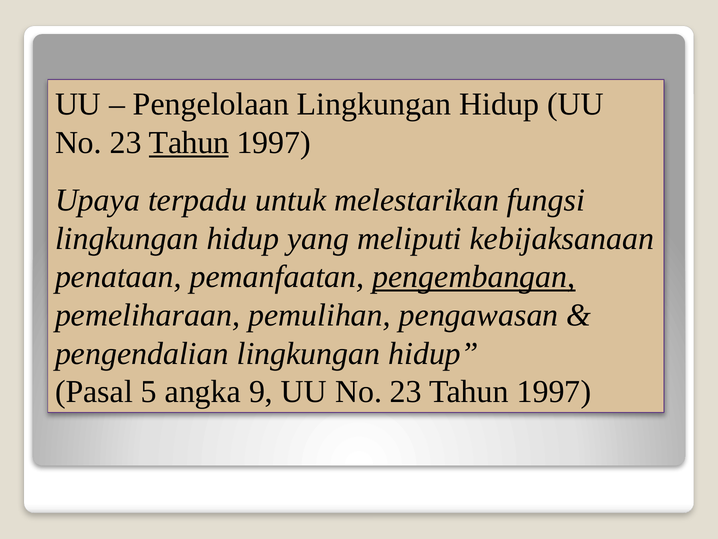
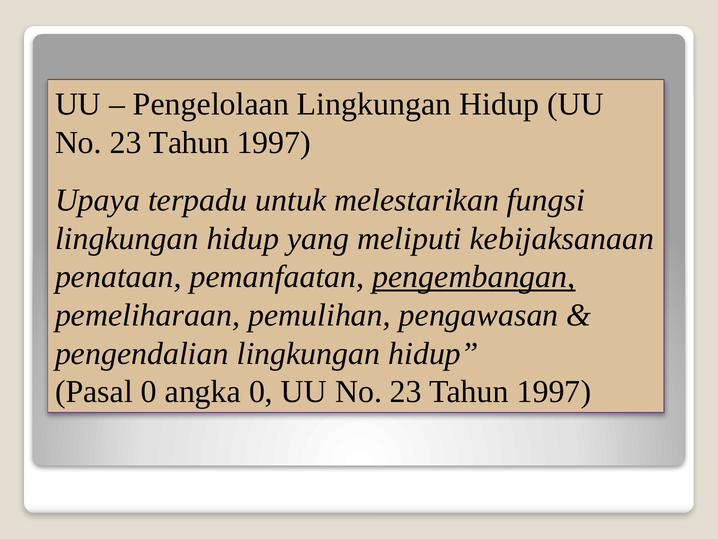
Tahun at (189, 143) underline: present -> none
Pasal 5: 5 -> 0
angka 9: 9 -> 0
